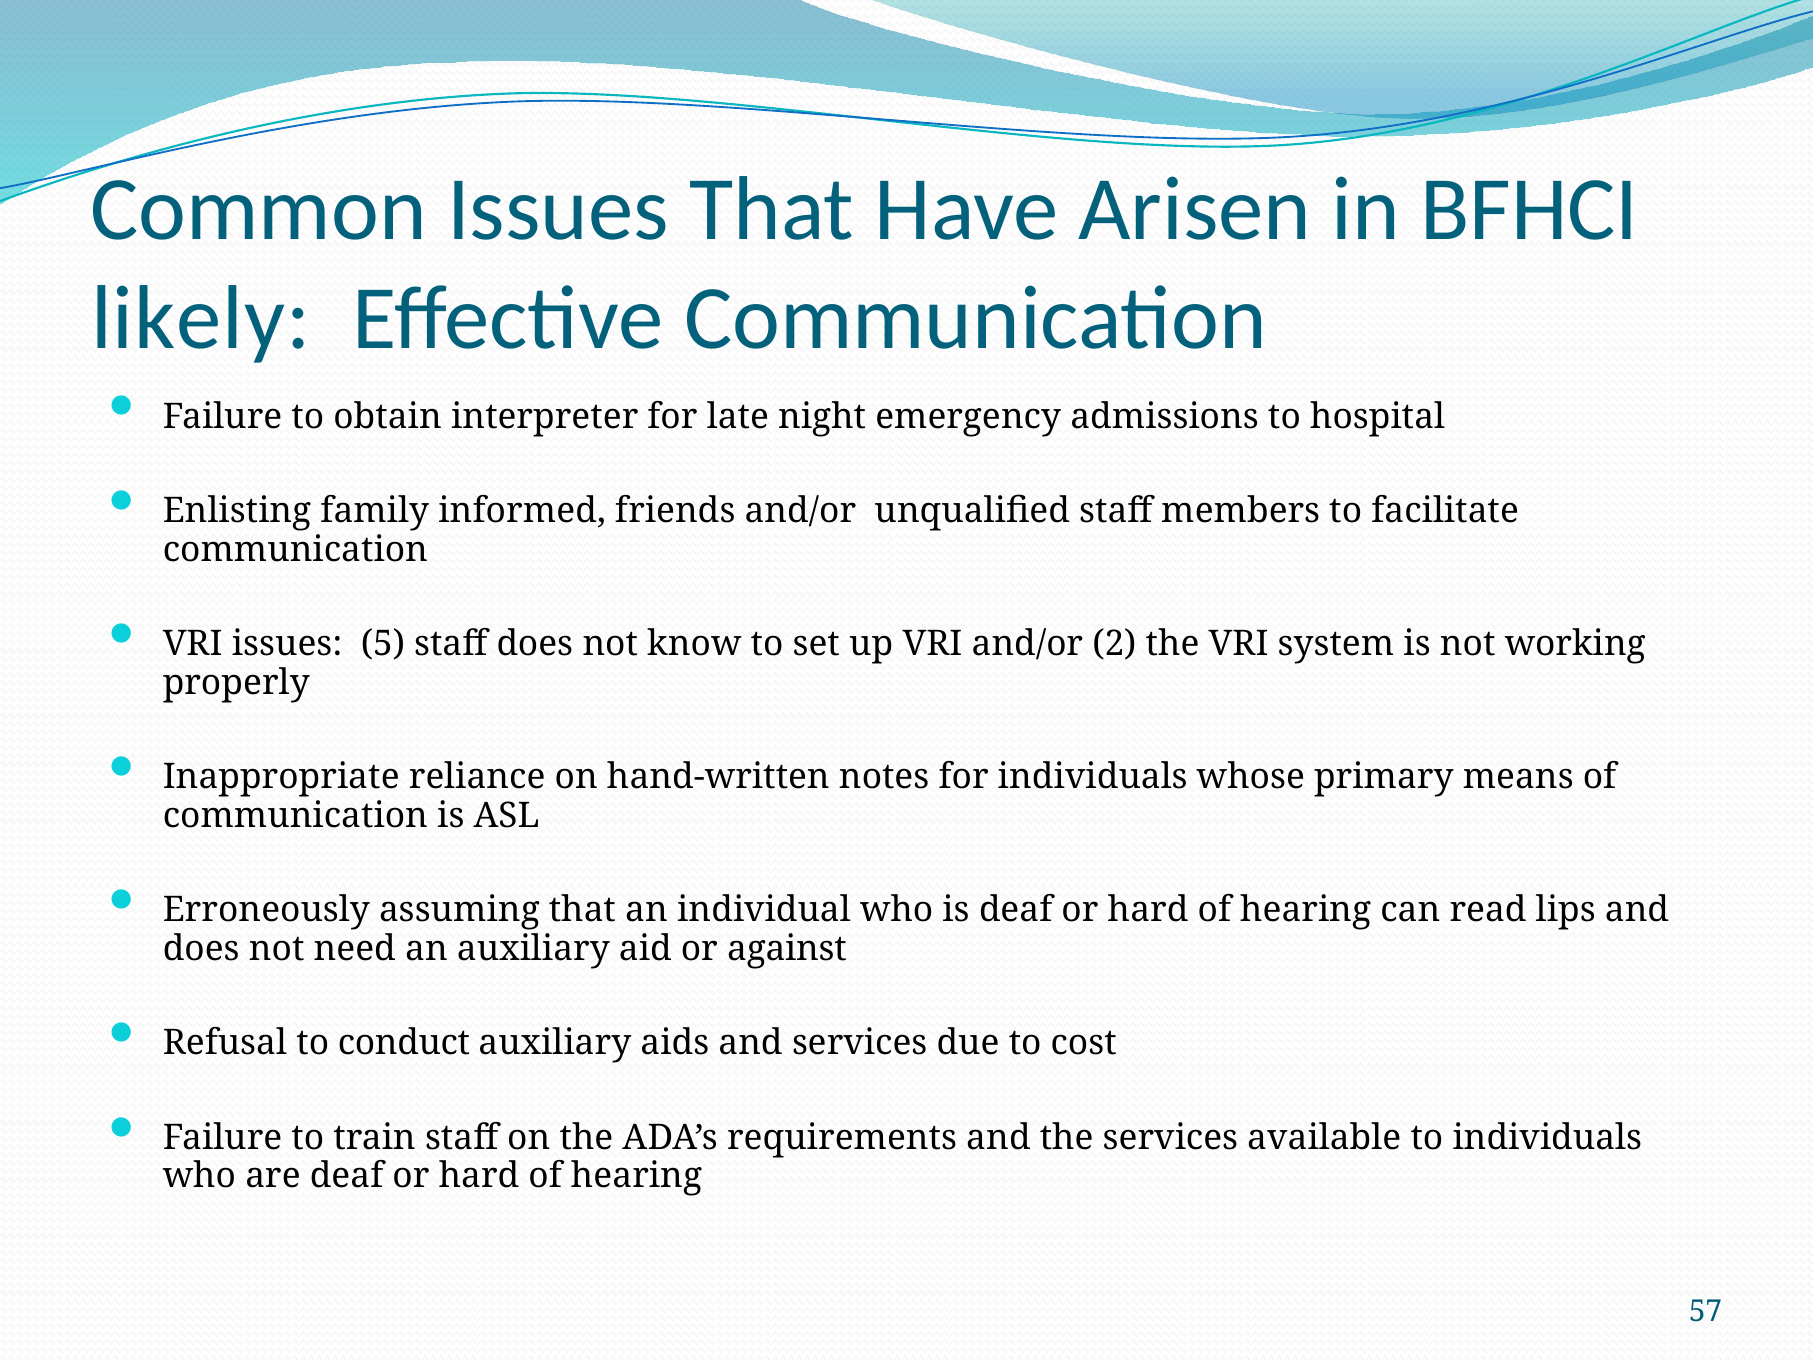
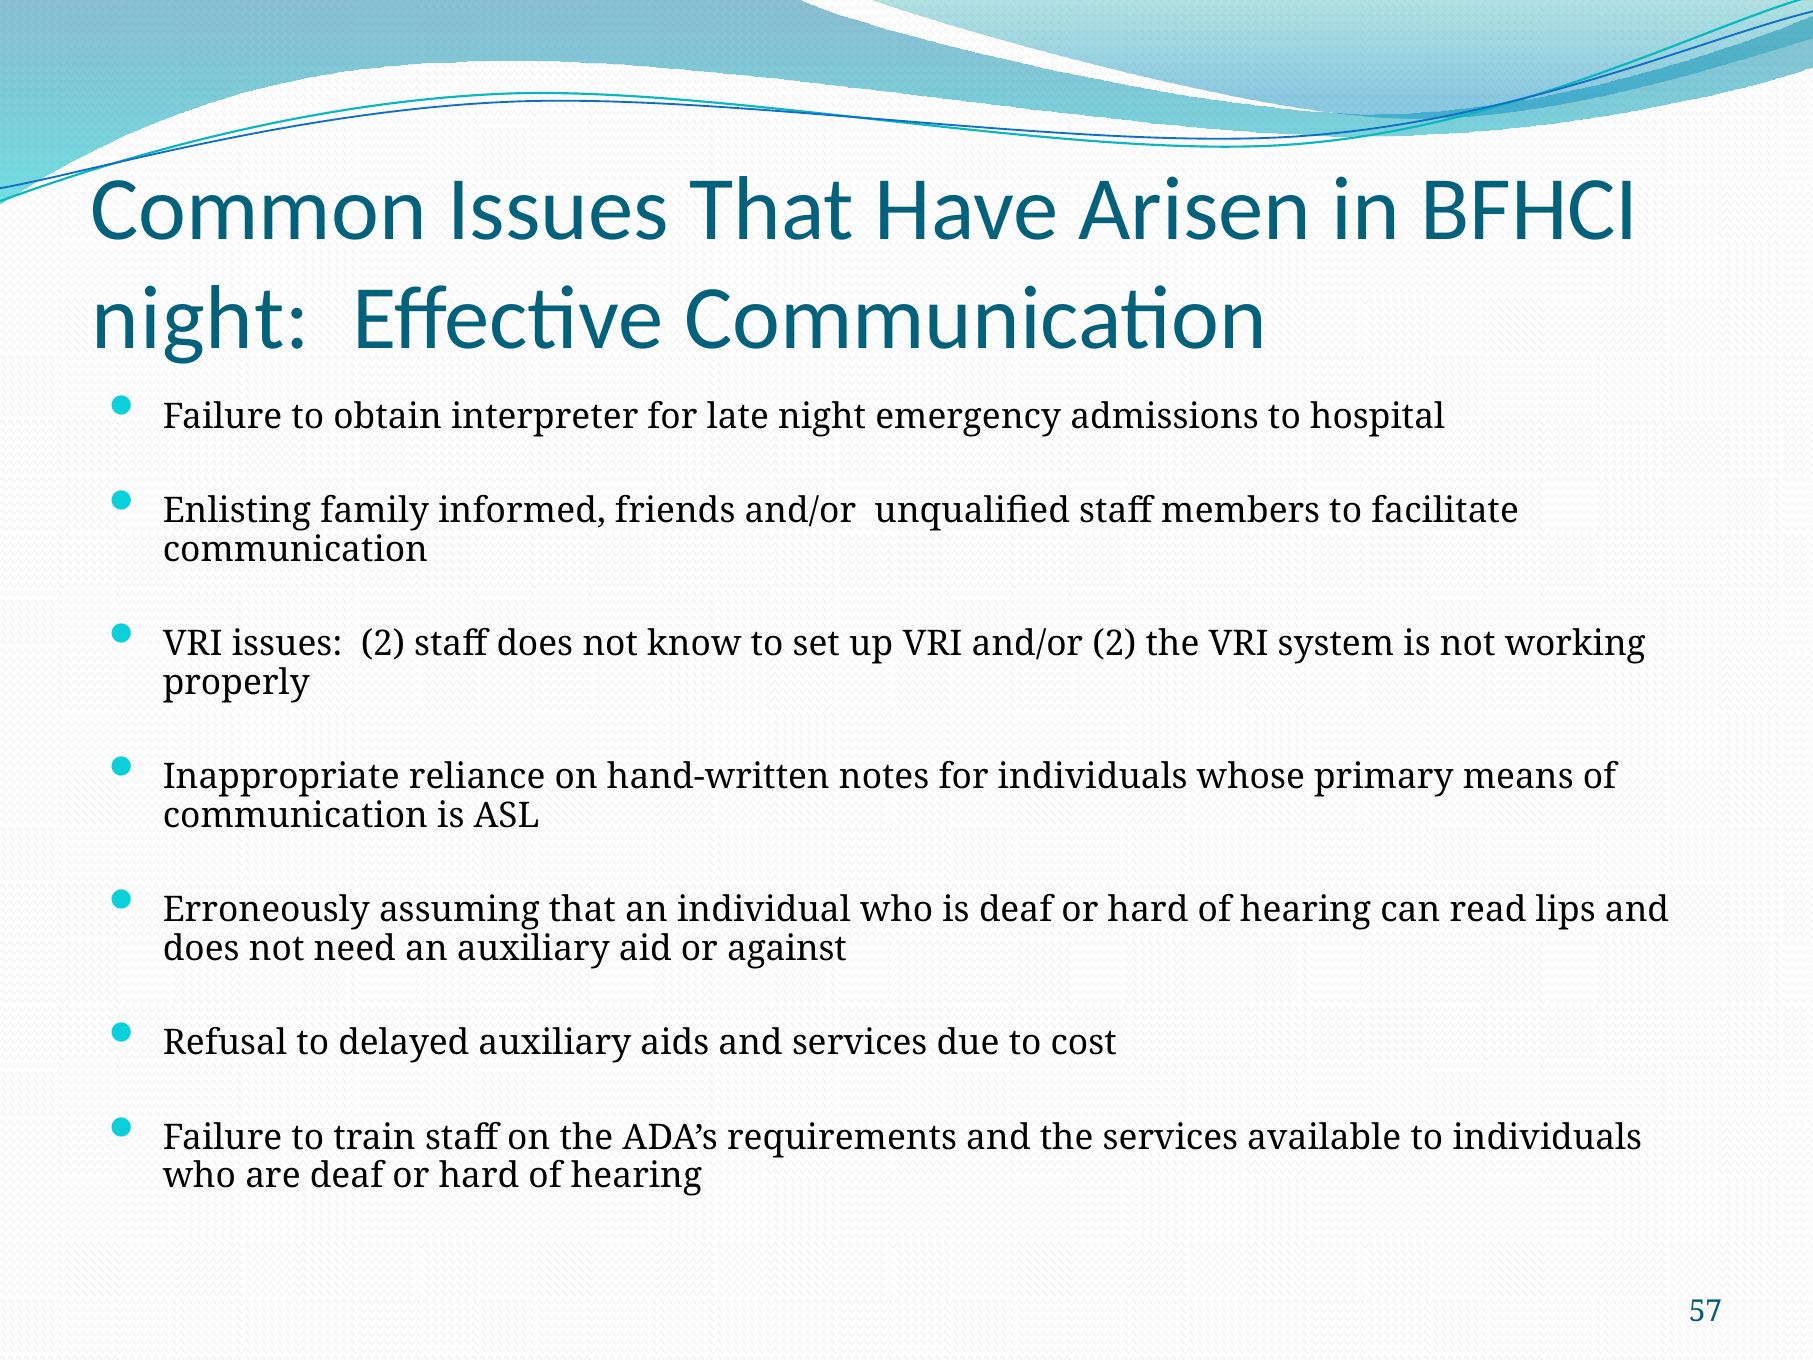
likely at (201, 318): likely -> night
issues 5: 5 -> 2
conduct: conduct -> delayed
